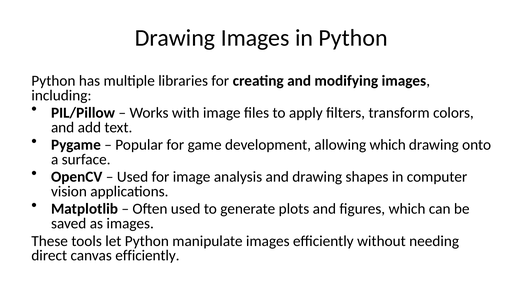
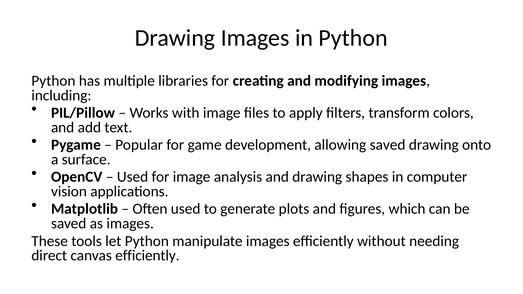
allowing which: which -> saved
